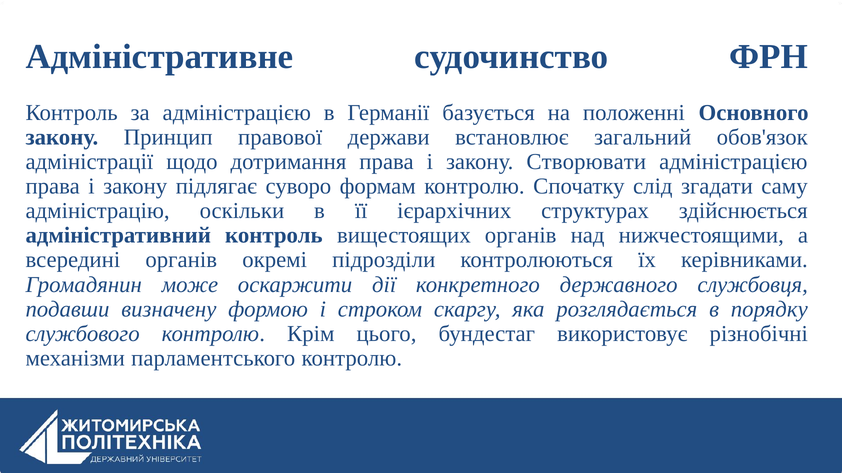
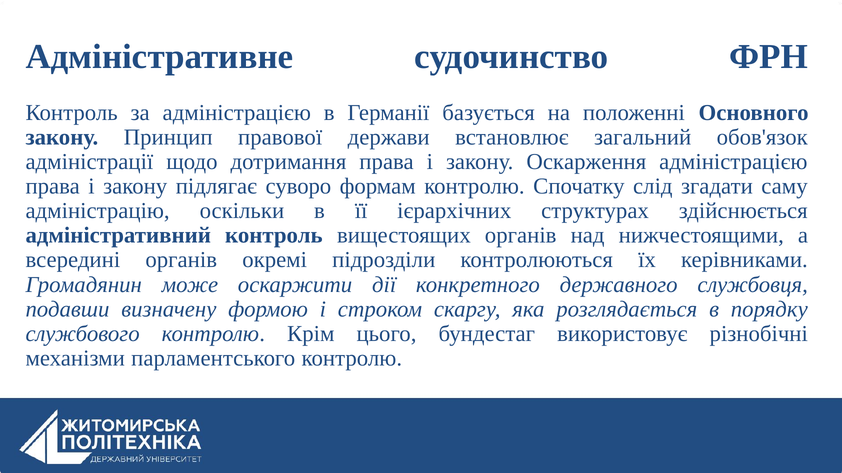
Створювати: Створювати -> Оскарження
